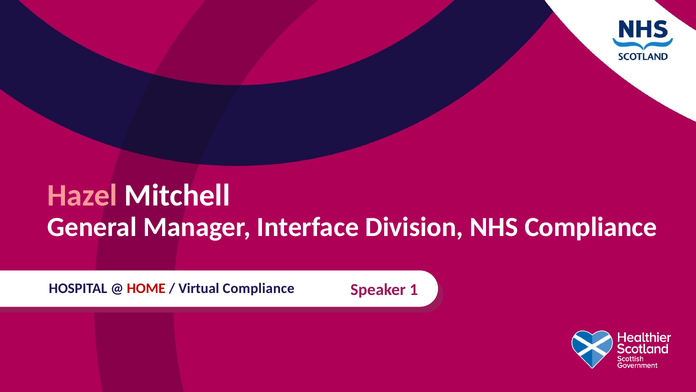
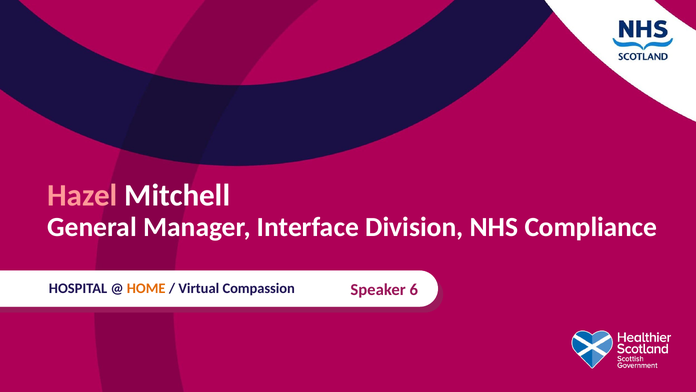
HOME colour: red -> orange
Virtual Compliance: Compliance -> Compassion
1: 1 -> 6
